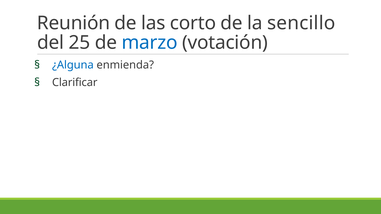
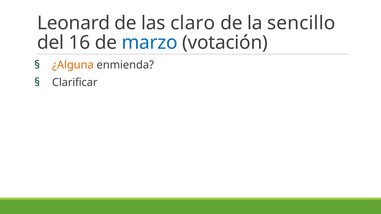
Reunión: Reunión -> Leonard
corto: corto -> claro
25: 25 -> 16
¿Alguna colour: blue -> orange
